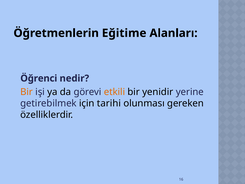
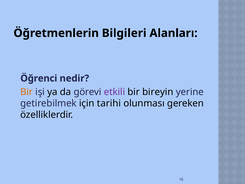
Eğitime: Eğitime -> Bilgileri
etkili colour: orange -> purple
yenidir: yenidir -> bireyin
